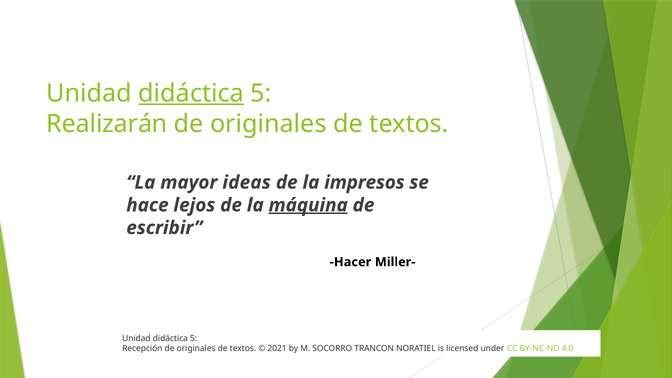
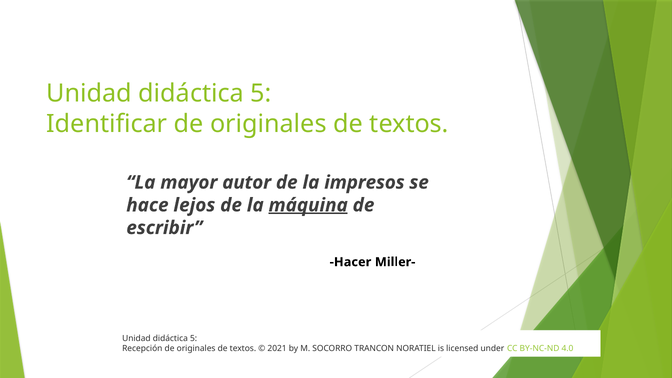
didáctica at (191, 93) underline: present -> none
Realizarán: Realizarán -> Identificar
ideas: ideas -> autor
